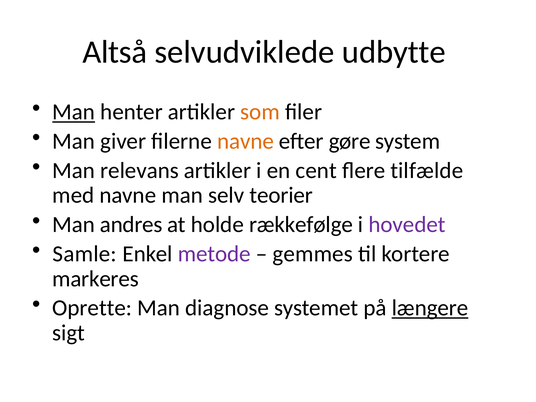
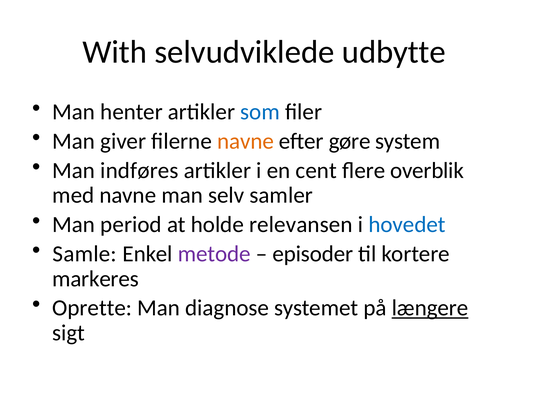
Altså: Altså -> With
Man at (74, 112) underline: present -> none
som colour: orange -> blue
relevans: relevans -> indføres
tilfælde: tilfælde -> overblik
teorier: teorier -> samler
andres: andres -> period
rækkefølge: rækkefølge -> relevansen
hovedet colour: purple -> blue
gemmes: gemmes -> episoder
